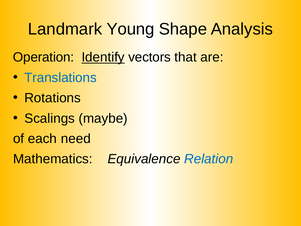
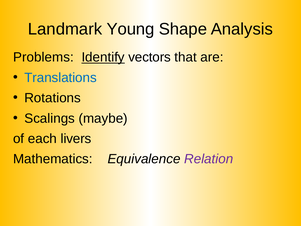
Operation: Operation -> Problems
need: need -> livers
Relation colour: blue -> purple
